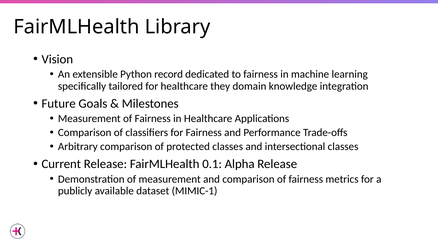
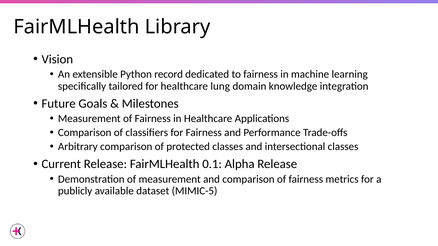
they: they -> lung
MIMIC-1: MIMIC-1 -> MIMIC-5
